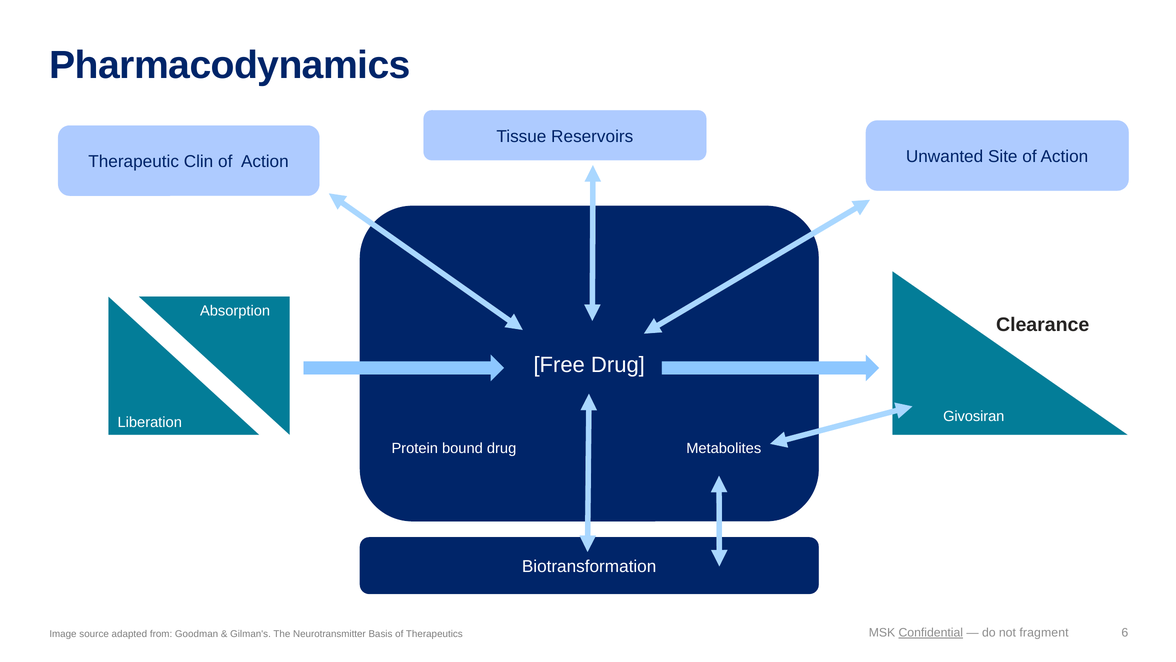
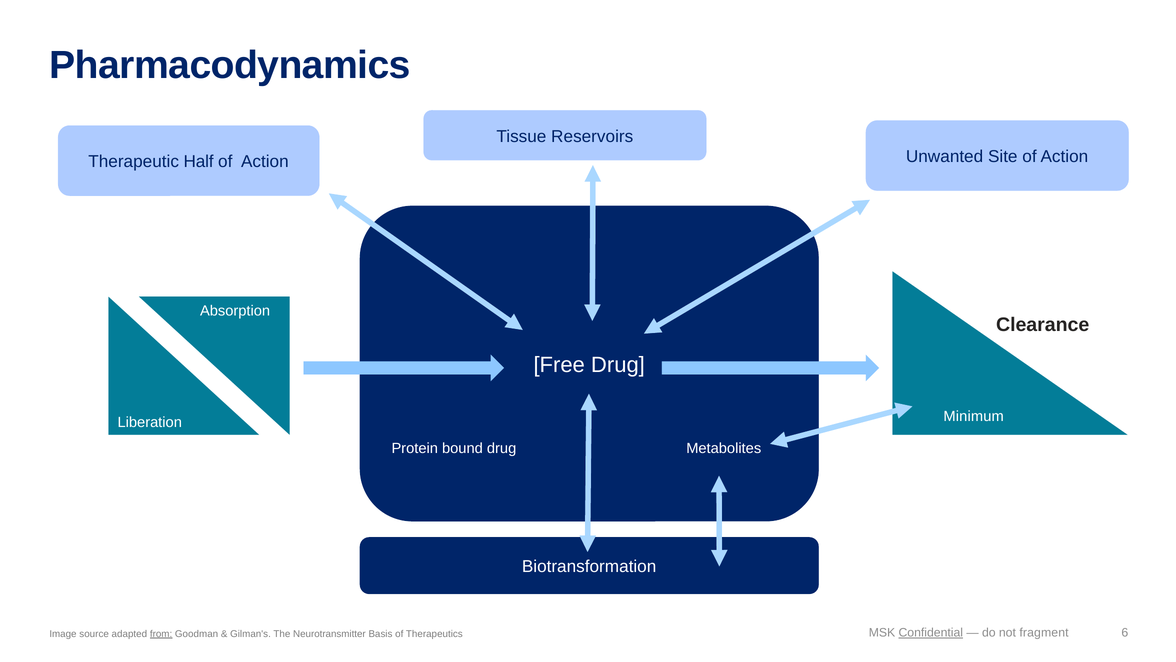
Clin: Clin -> Half
Givosiran: Givosiran -> Minimum
from underline: none -> present
